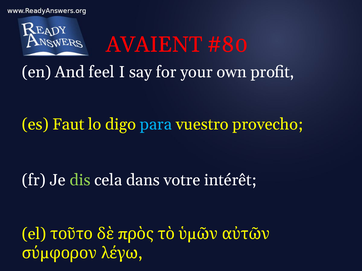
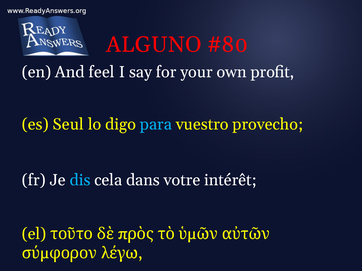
AVAIENT: AVAIENT -> ALGUNO
Faut: Faut -> Seul
dis colour: light green -> light blue
